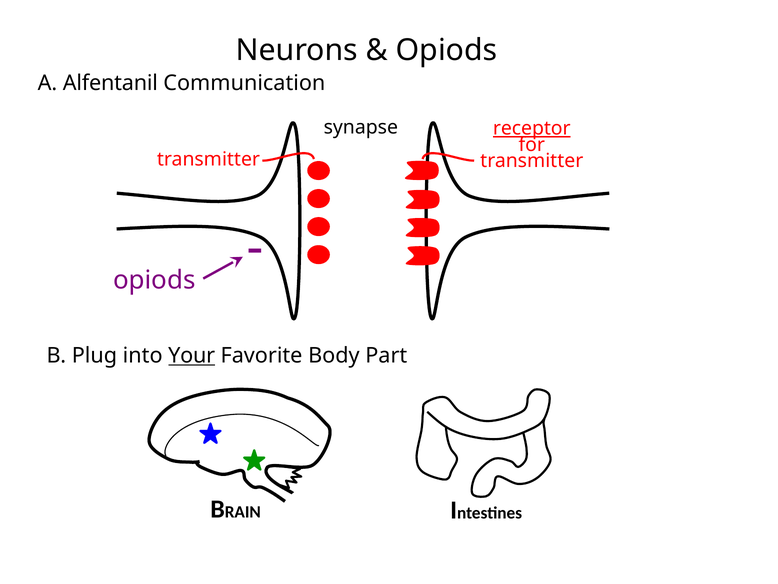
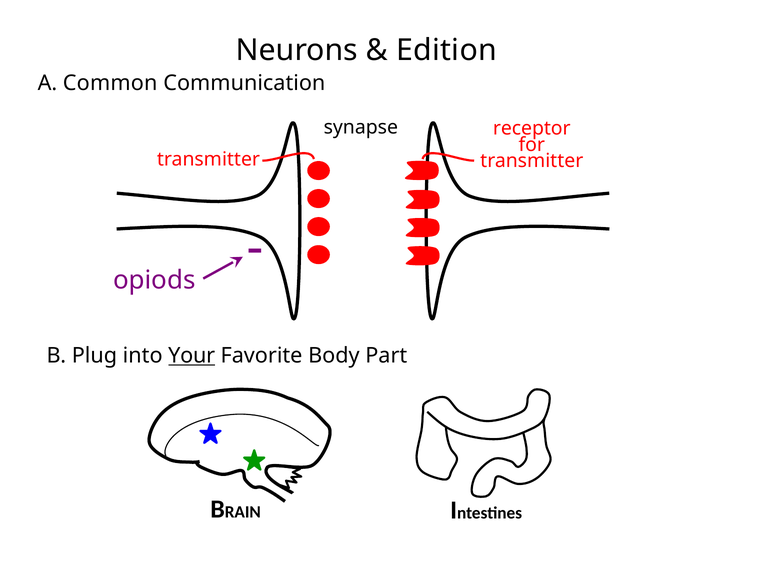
Opiods at (447, 50): Opiods -> Edition
Alfentanil: Alfentanil -> Common
receptor underline: present -> none
